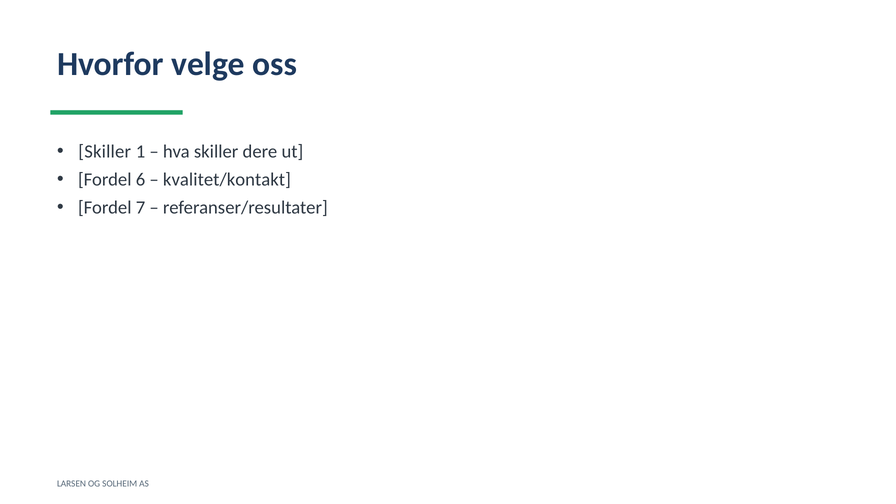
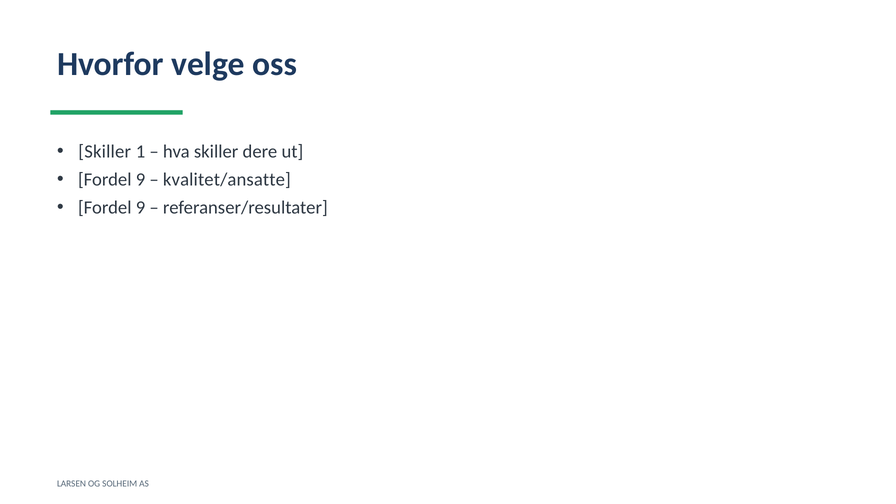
6 at (141, 180): 6 -> 9
kvalitet/kontakt: kvalitet/kontakt -> kvalitet/ansatte
7 at (141, 208): 7 -> 9
